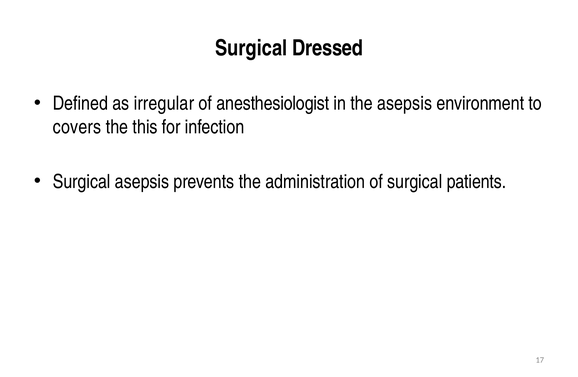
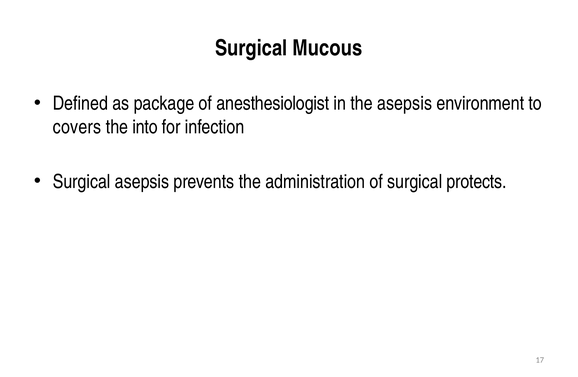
Dressed: Dressed -> Mucous
irregular: irregular -> package
this: this -> into
patients: patients -> protects
